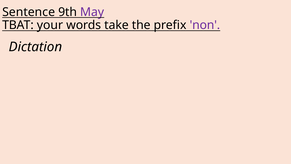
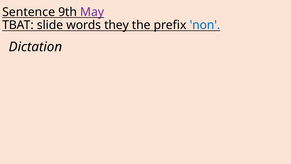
your: your -> slide
take: take -> they
non colour: purple -> blue
